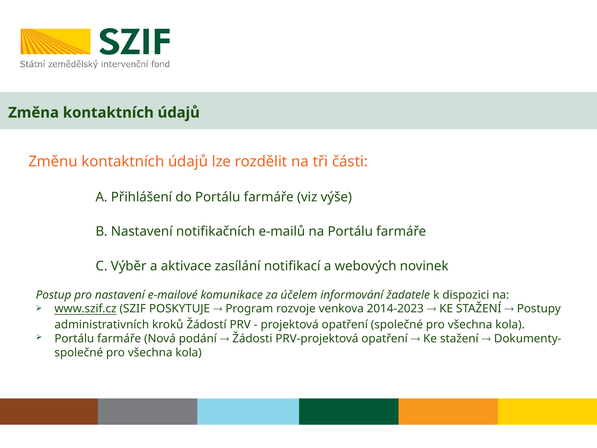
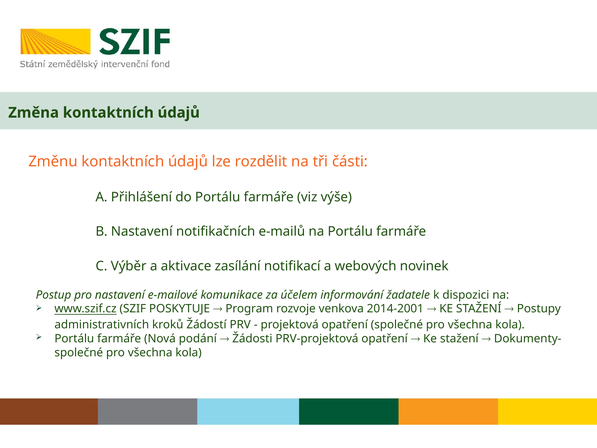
2014-2023: 2014-2023 -> 2014-2001
